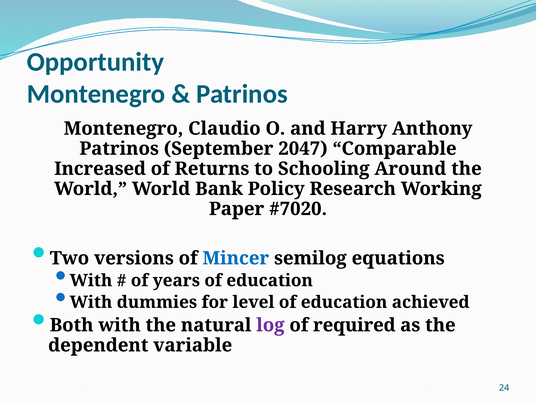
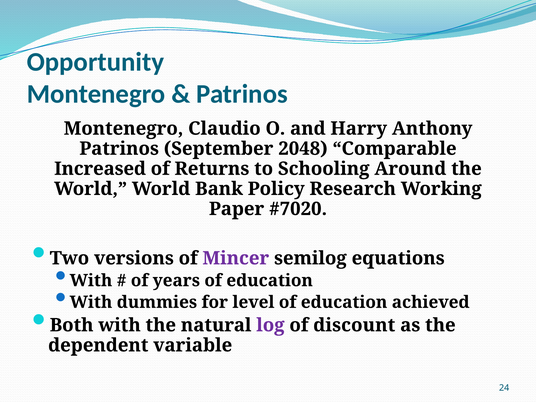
2047: 2047 -> 2048
Mincer colour: blue -> purple
required: required -> discount
